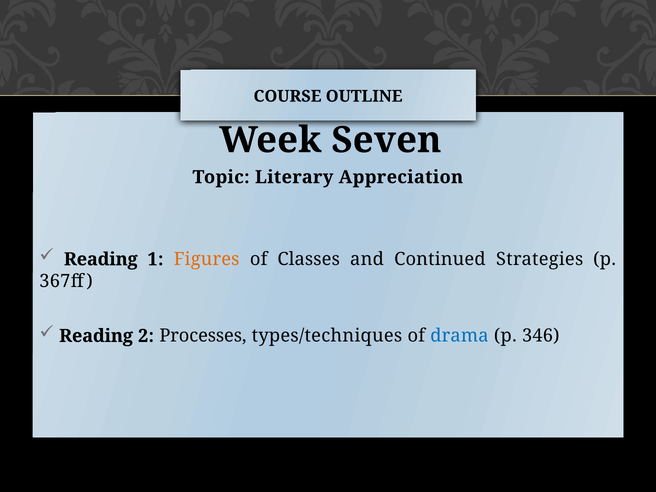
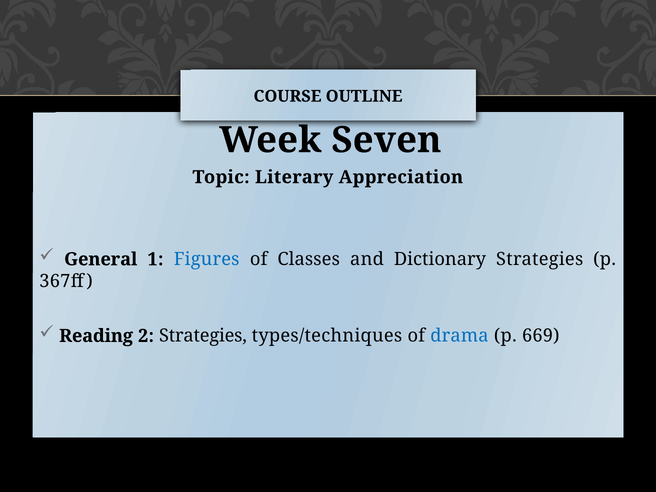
Reading at (101, 259): Reading -> General
Figures colour: orange -> blue
Continued: Continued -> Dictionary
2 Processes: Processes -> Strategies
346: 346 -> 669
